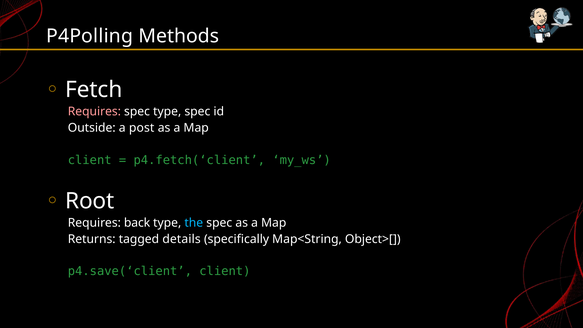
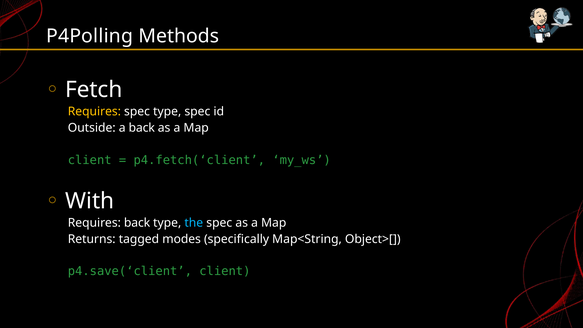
Requires at (94, 112) colour: pink -> yellow
a post: post -> back
Root: Root -> With
details: details -> modes
